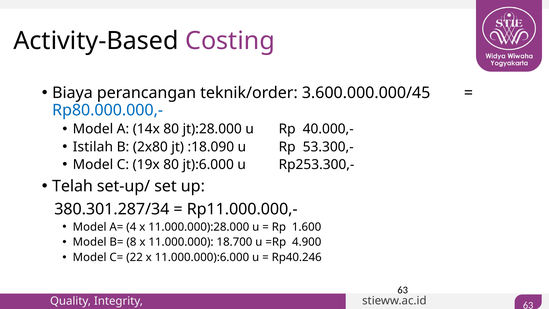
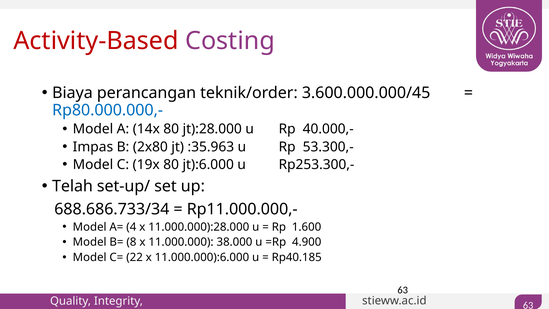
Activity-Based colour: black -> red
Istilah: Istilah -> Impas
:18.090: :18.090 -> :35.963
380.301.287/34: 380.301.287/34 -> 688.686.733/34
18.700: 18.700 -> 38.000
Rp40.246: Rp40.246 -> Rp40.185
